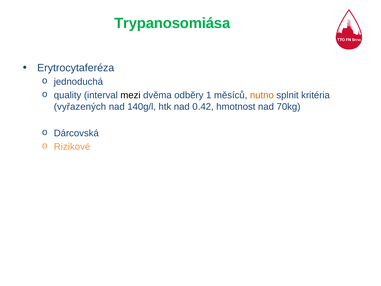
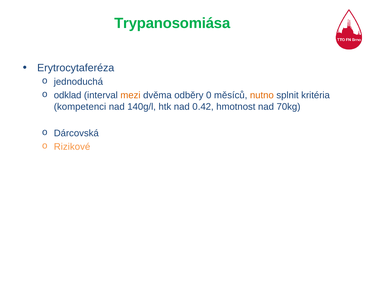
quality: quality -> odklad
mezi colour: black -> orange
1: 1 -> 0
vyřazených: vyřazených -> kompetenci
